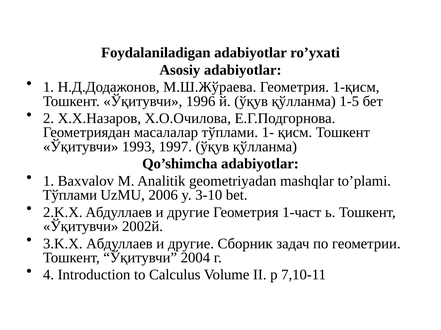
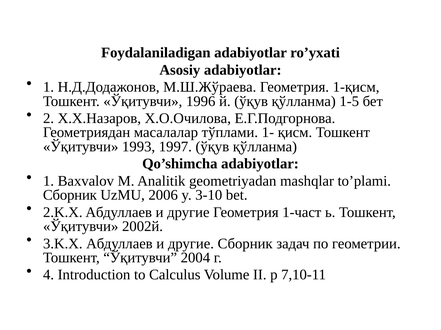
Тўплами at (70, 195): Тўплами -> Сборник
